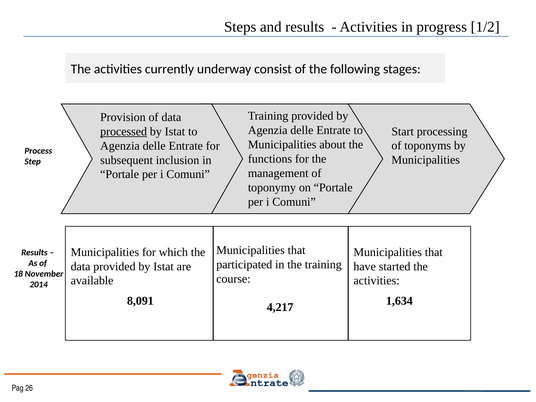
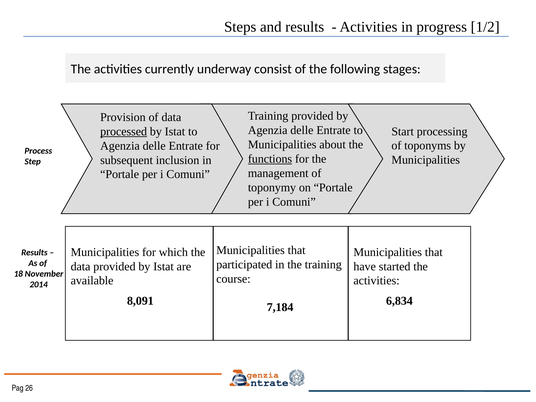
functions underline: none -> present
1,634: 1,634 -> 6,834
4,217: 4,217 -> 7,184
